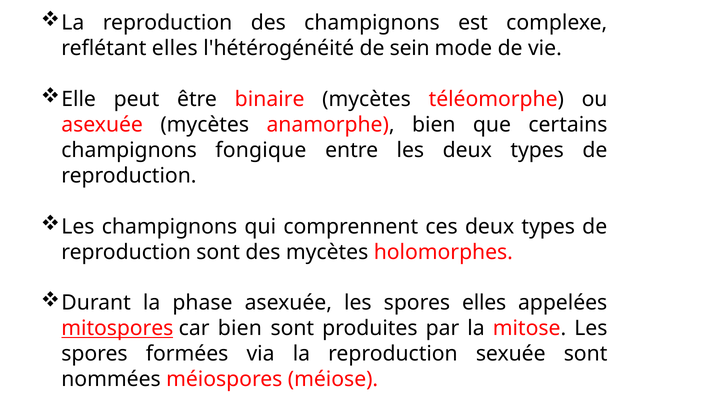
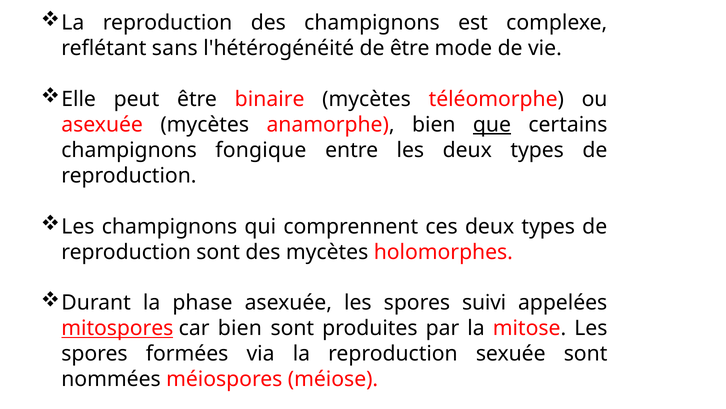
reflétant elles: elles -> sans
de sein: sein -> être
que underline: none -> present
spores elles: elles -> suivi
